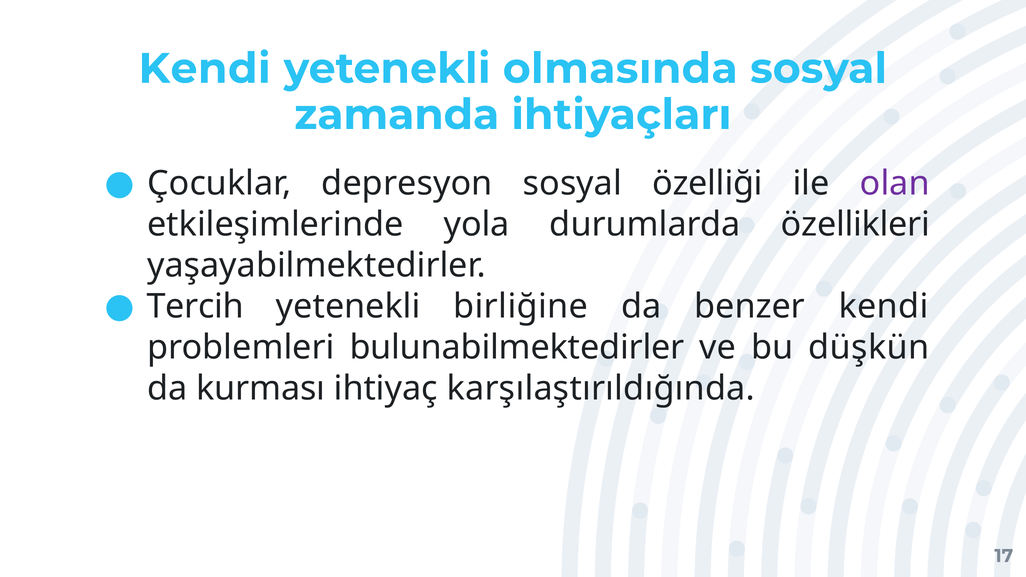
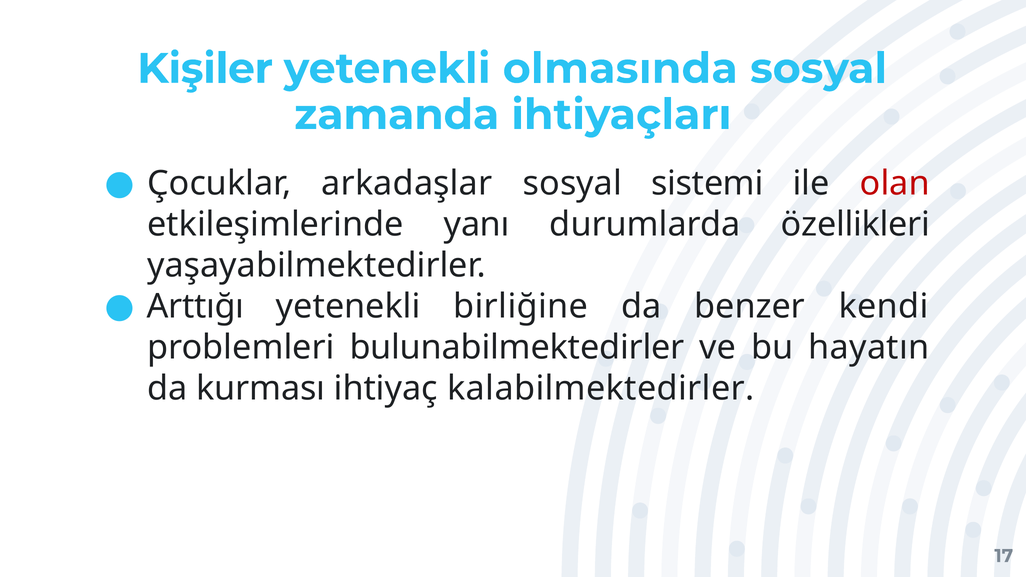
Kendi at (205, 69): Kendi -> Kişiler
depresyon: depresyon -> arkadaşlar
özelliği: özelliği -> sistemi
olan colour: purple -> red
yola: yola -> yanı
Tercih: Tercih -> Arttığı
düşkün: düşkün -> hayatın
karşılaştırıldığında: karşılaştırıldığında -> kalabilmektedirler
